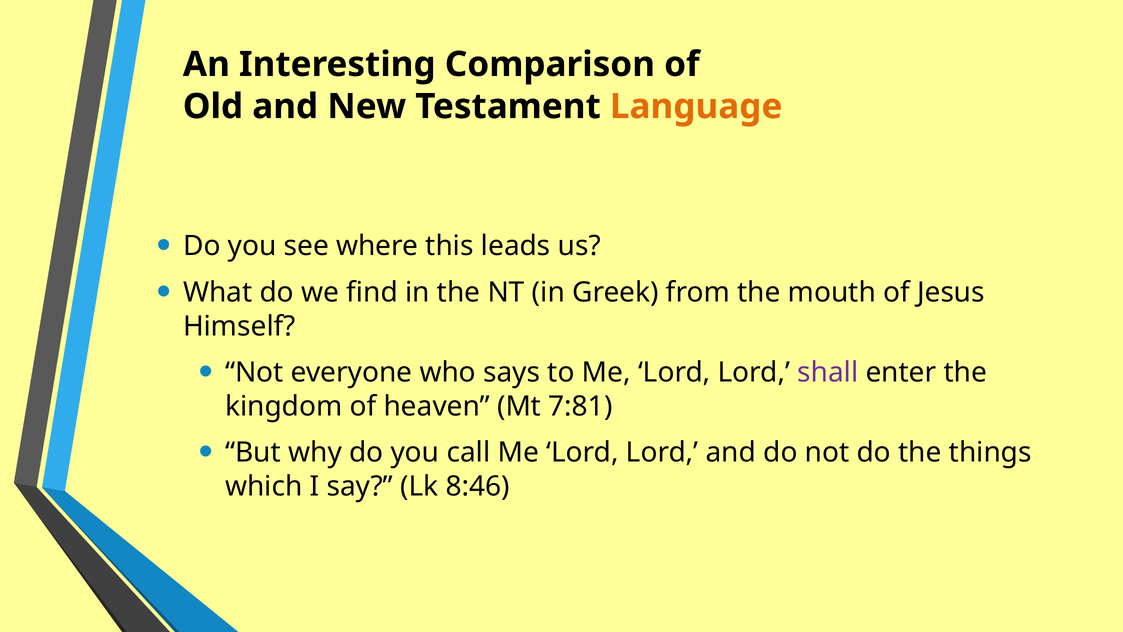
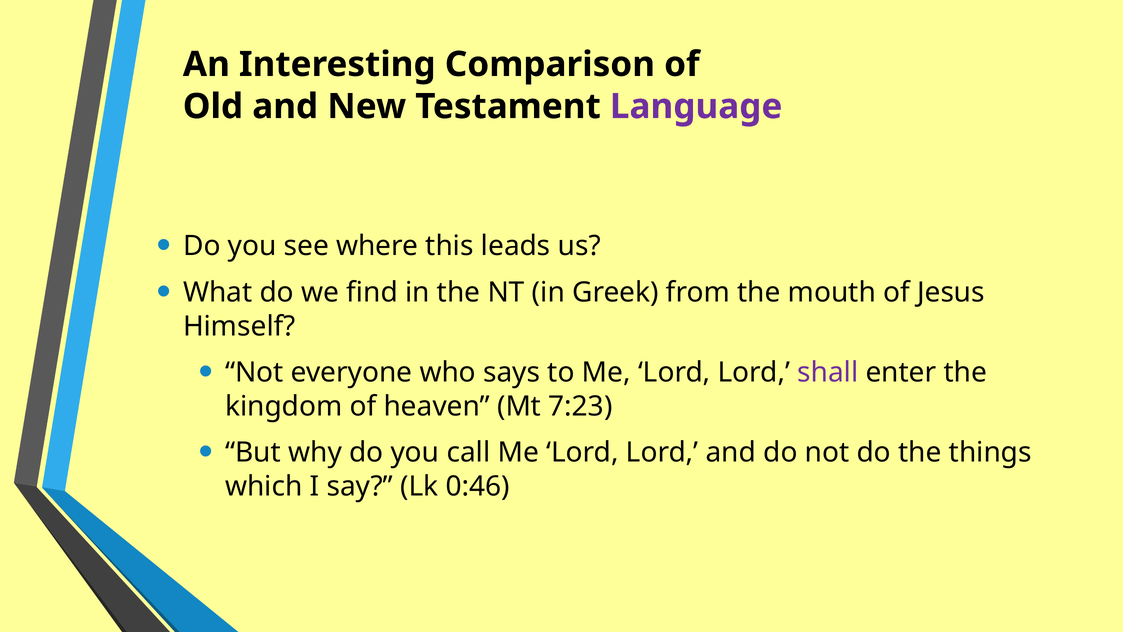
Language colour: orange -> purple
7:81: 7:81 -> 7:23
8:46: 8:46 -> 0:46
